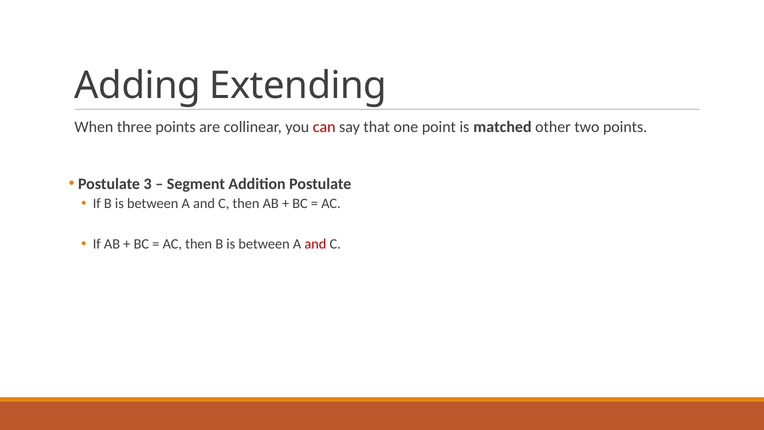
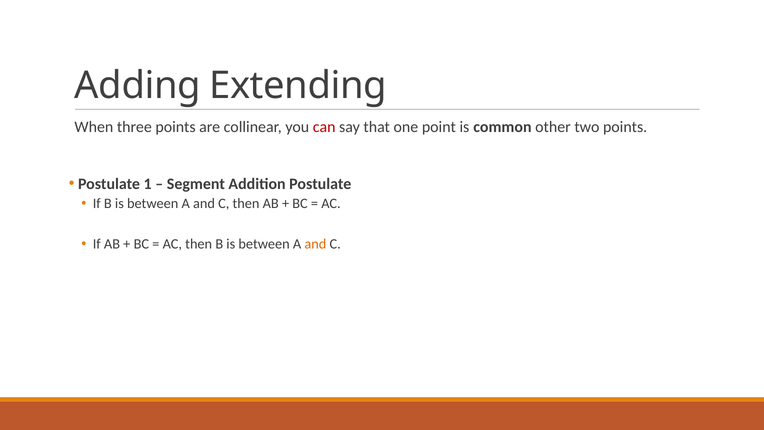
matched: matched -> common
3: 3 -> 1
and at (315, 244) colour: red -> orange
